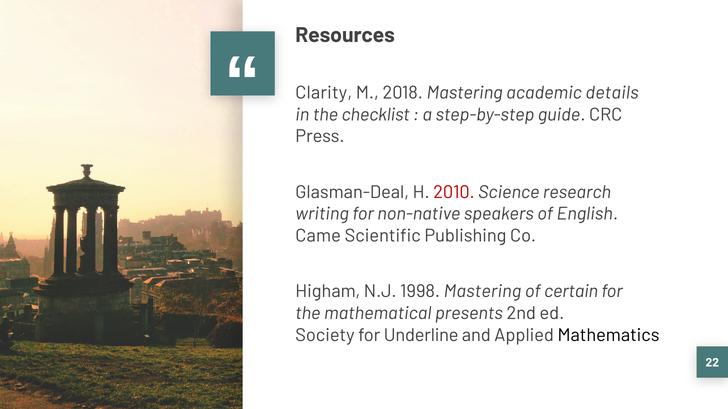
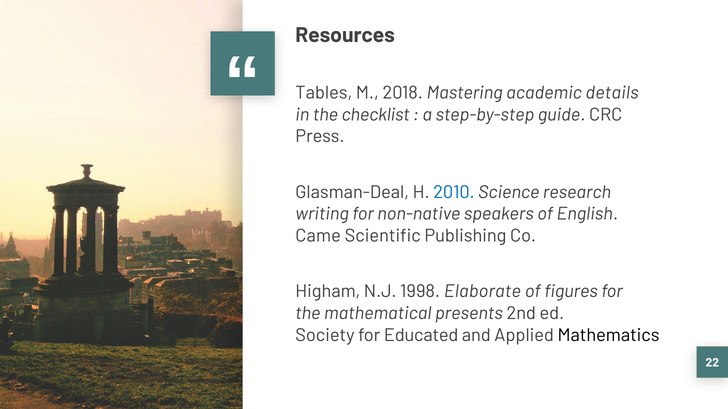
Clarity: Clarity -> Tables
2010 colour: red -> blue
1998 Mastering: Mastering -> Elaborate
certain: certain -> figures
Underline: Underline -> Educated
